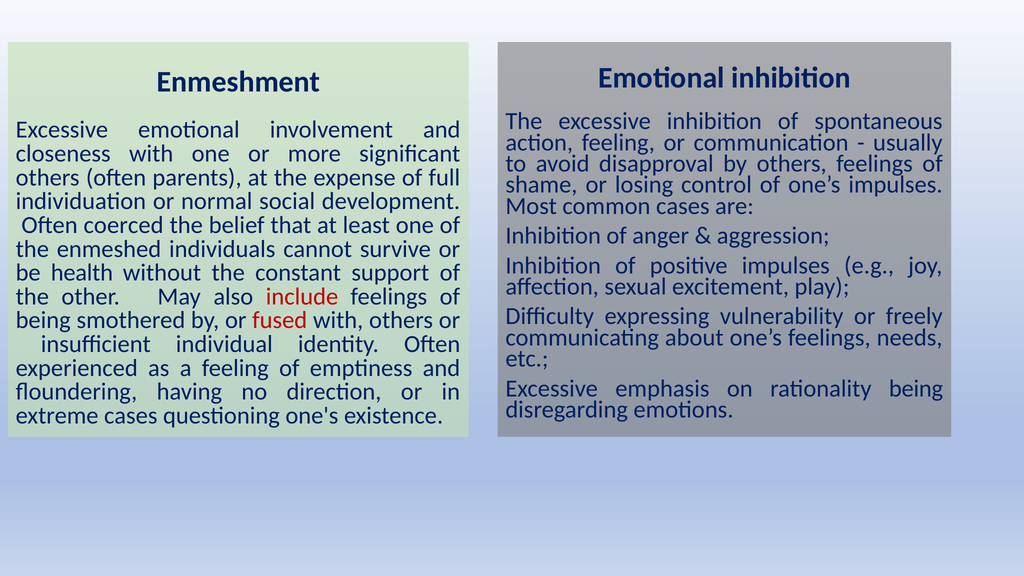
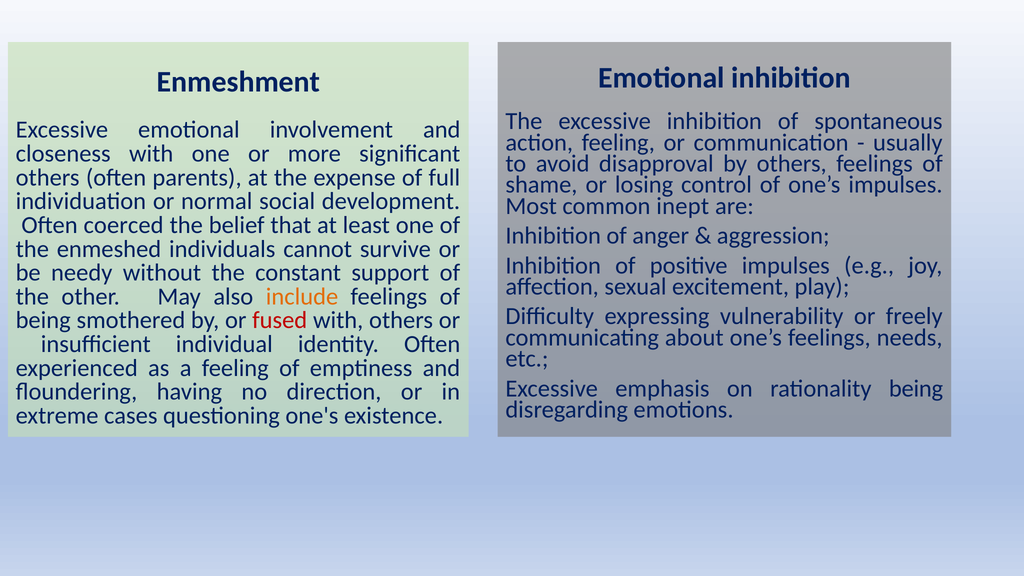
common cases: cases -> inept
health: health -> needy
include colour: red -> orange
